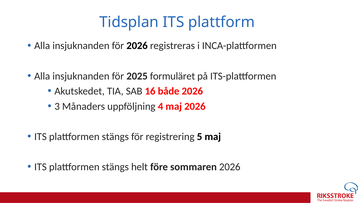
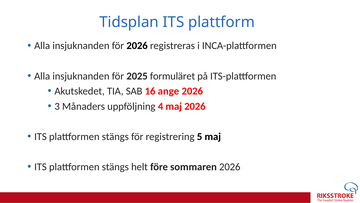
både: både -> ange
